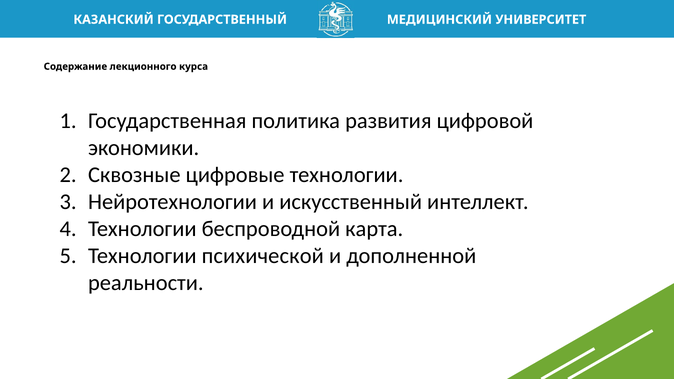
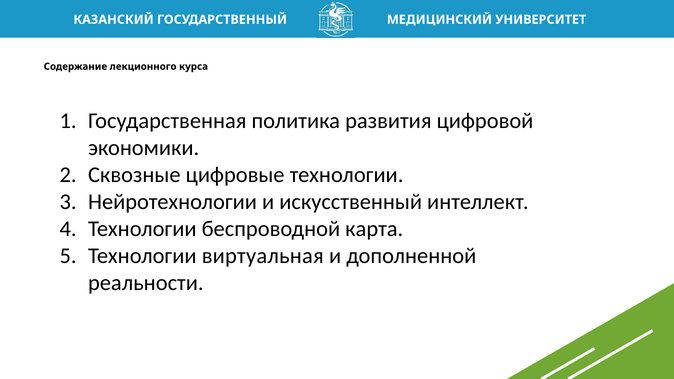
психической: психической -> виртуальная
